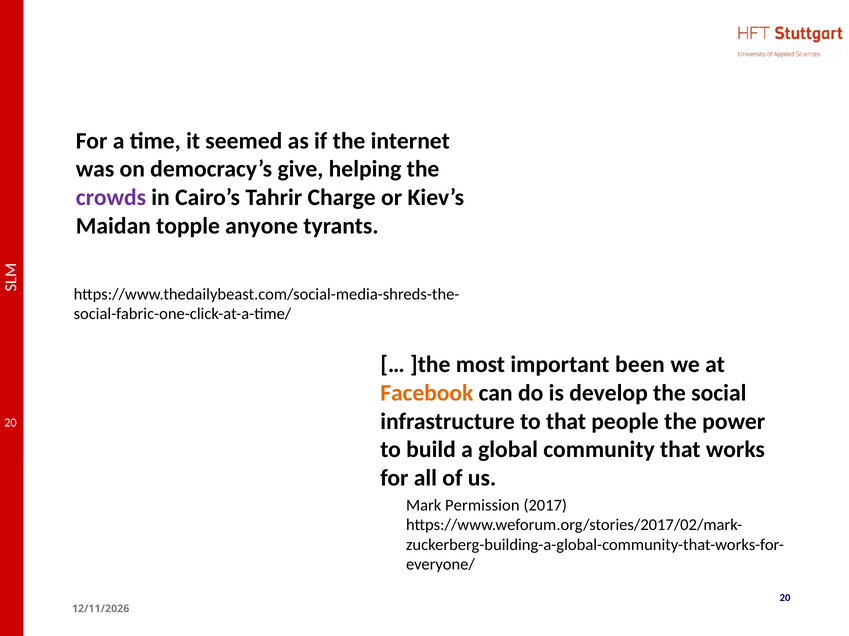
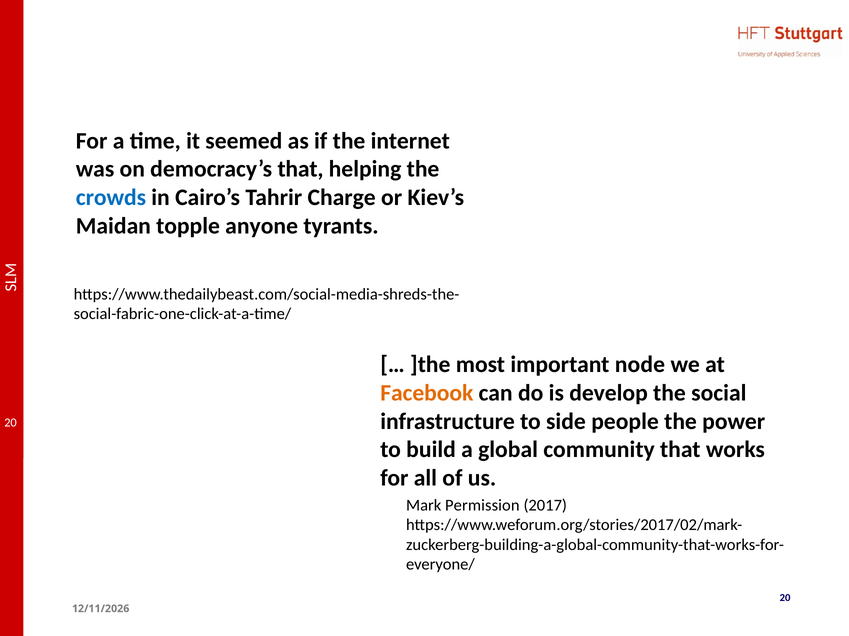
democracy’s give: give -> that
crowds colour: purple -> blue
been: been -> node
to that: that -> side
